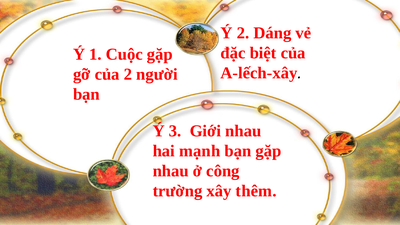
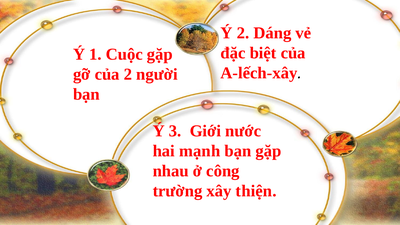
Giới nhau: nhau -> nước
thêm: thêm -> thiện
